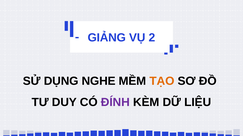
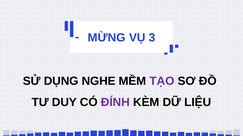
GIẢNG: GIẢNG -> MỪNG
2: 2 -> 3
TẠO colour: orange -> purple
